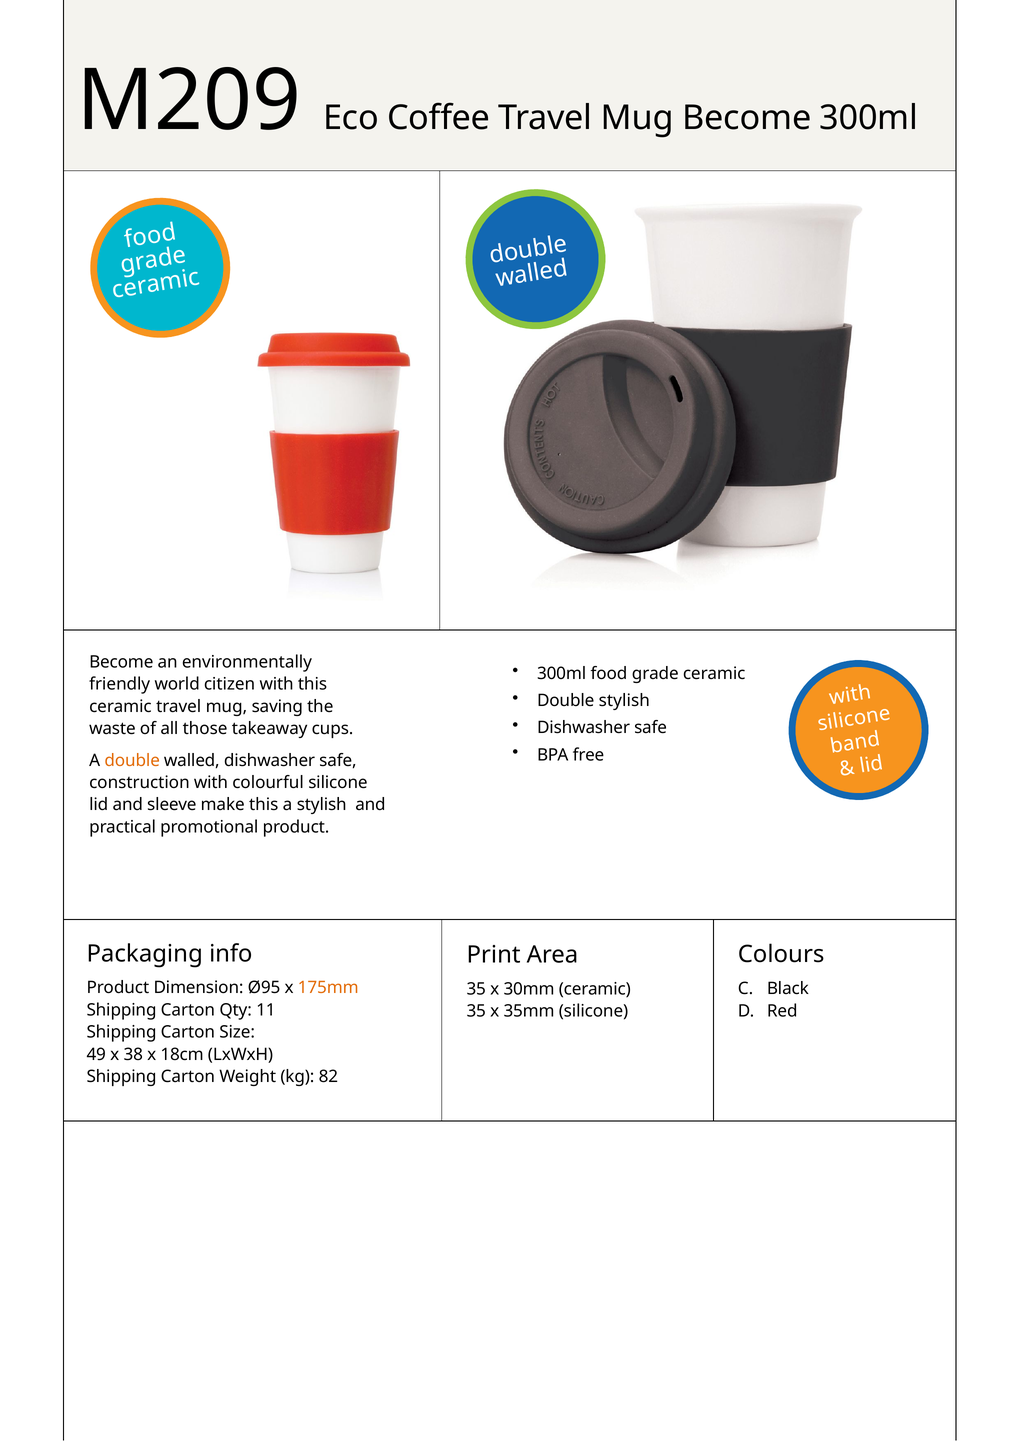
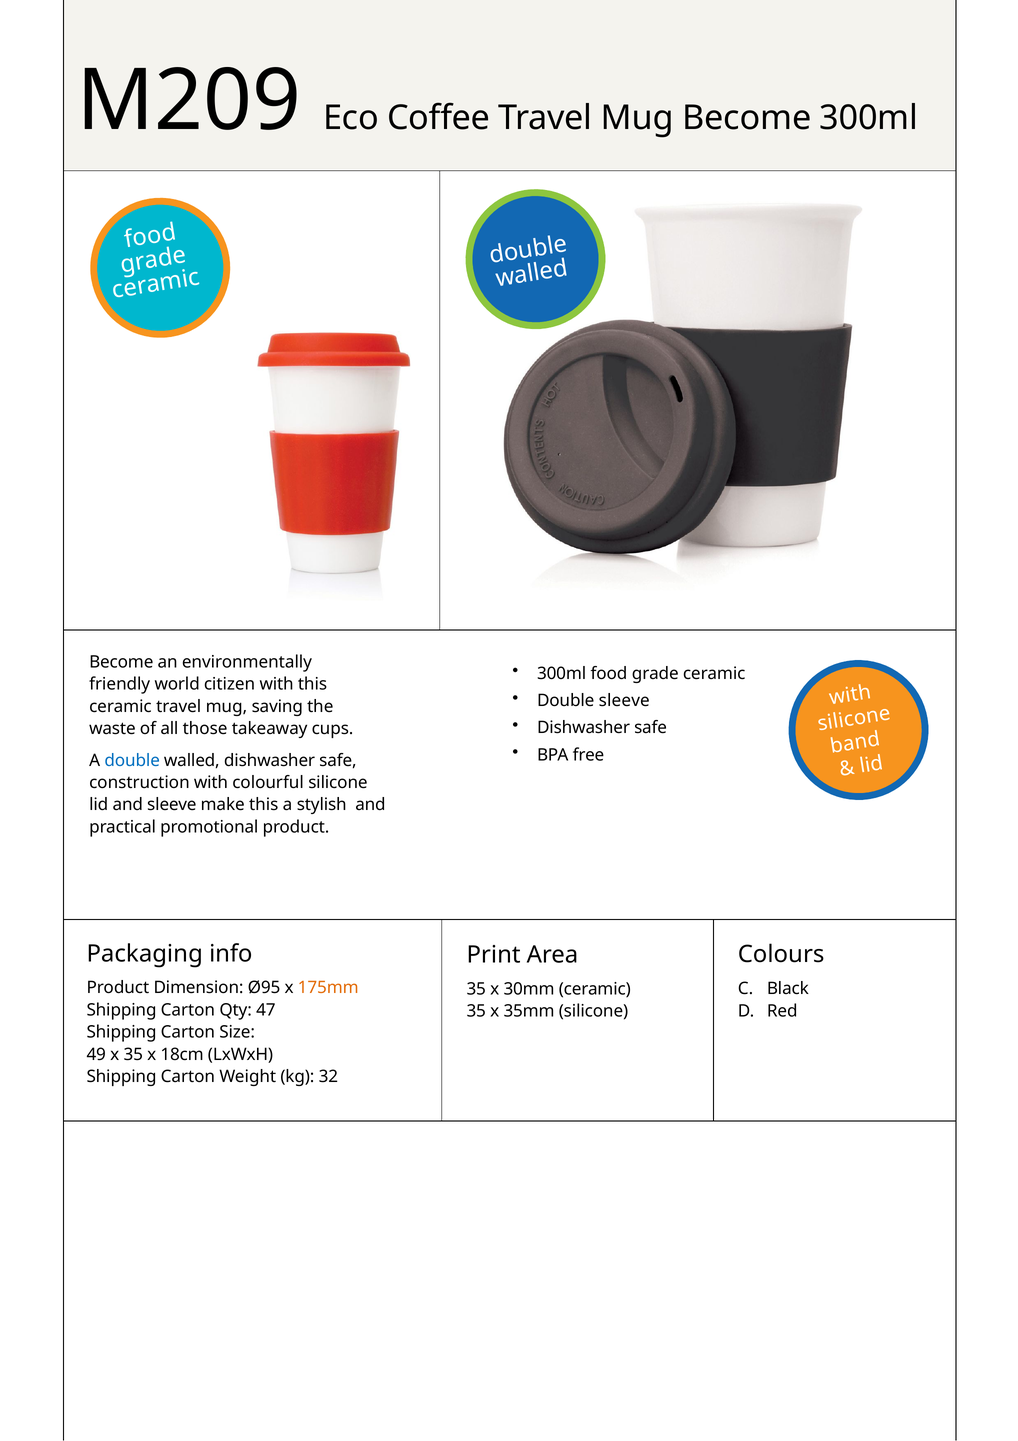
Double stylish: stylish -> sleeve
double at (132, 760) colour: orange -> blue
11: 11 -> 47
x 38: 38 -> 35
82: 82 -> 32
